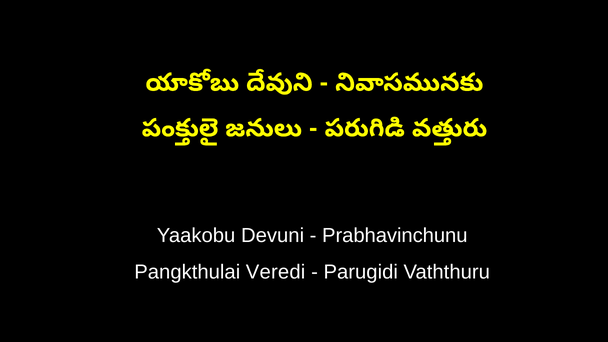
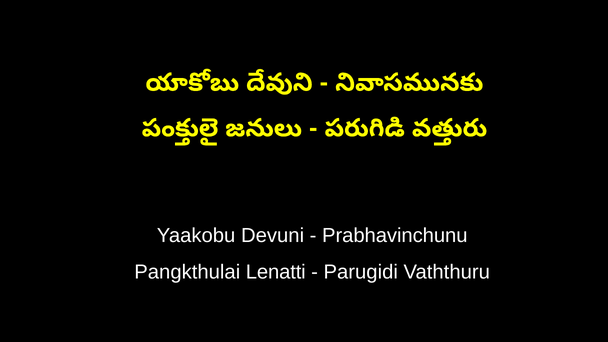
Veredi: Veredi -> Lenatti
